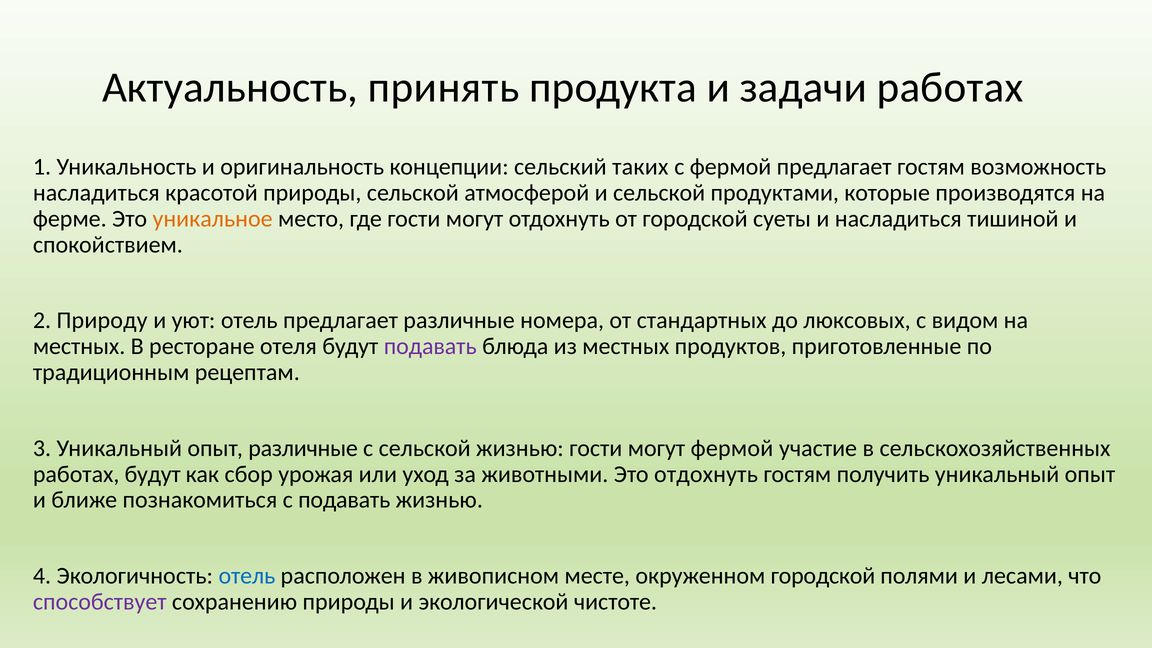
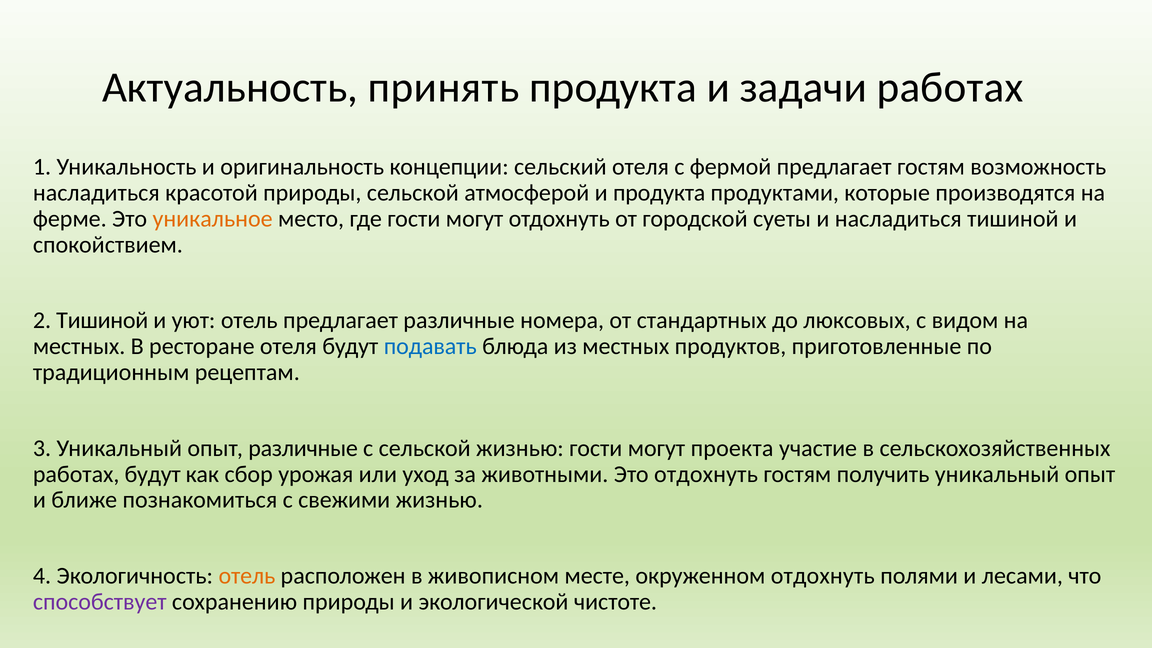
сельский таких: таких -> отеля
и сельской: сельской -> продукта
2 Природу: Природу -> Тишиной
подавать at (430, 346) colour: purple -> blue
могут фермой: фермой -> проекта
с подавать: подавать -> свежими
отель at (247, 576) colour: blue -> orange
окруженном городской: городской -> отдохнуть
